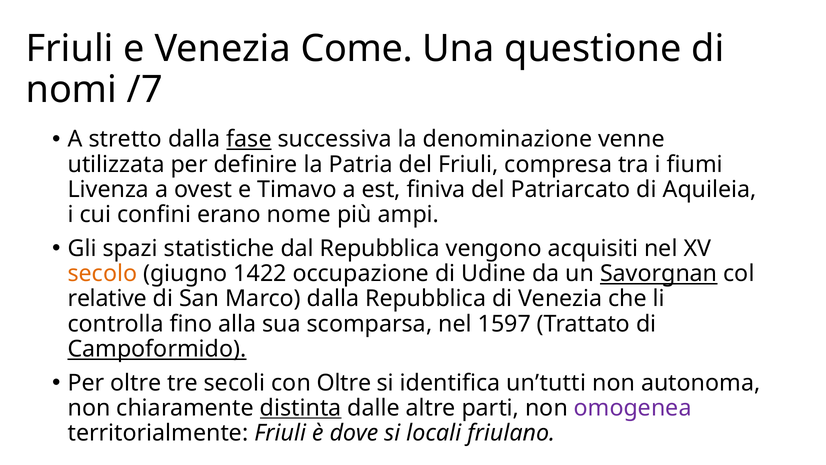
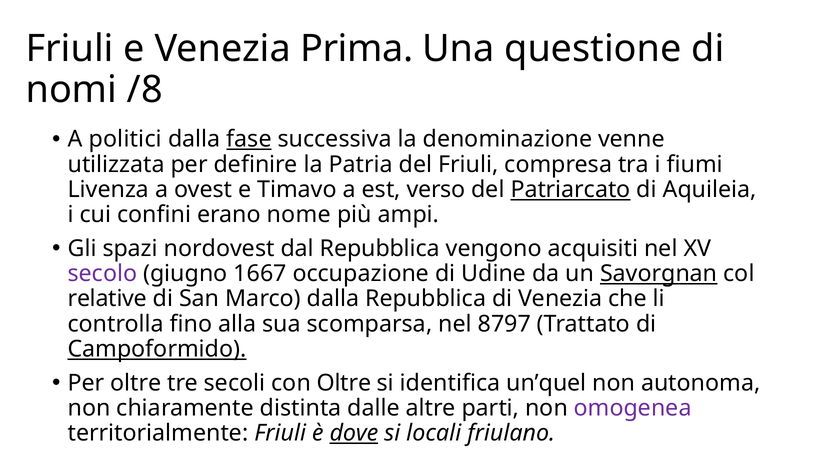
Come: Come -> Prima
/7: /7 -> /8
stretto: stretto -> politici
finiva: finiva -> verso
Patriarcato underline: none -> present
statistiche: statistiche -> nordovest
secolo colour: orange -> purple
1422: 1422 -> 1667
1597: 1597 -> 8797
un’tutti: un’tutti -> un’quel
distinta underline: present -> none
dove underline: none -> present
